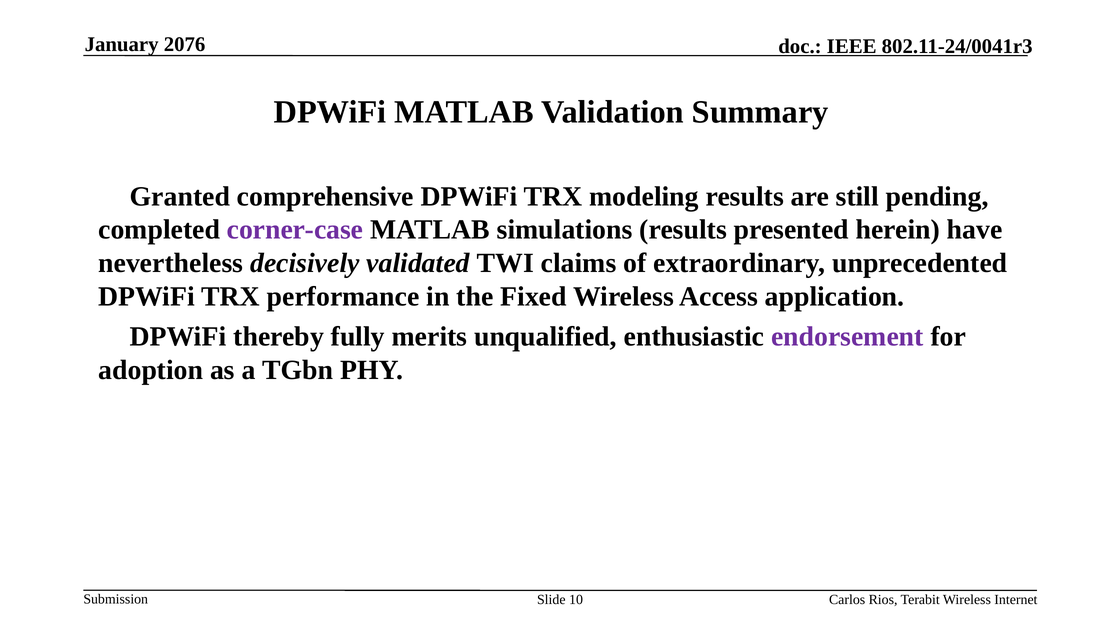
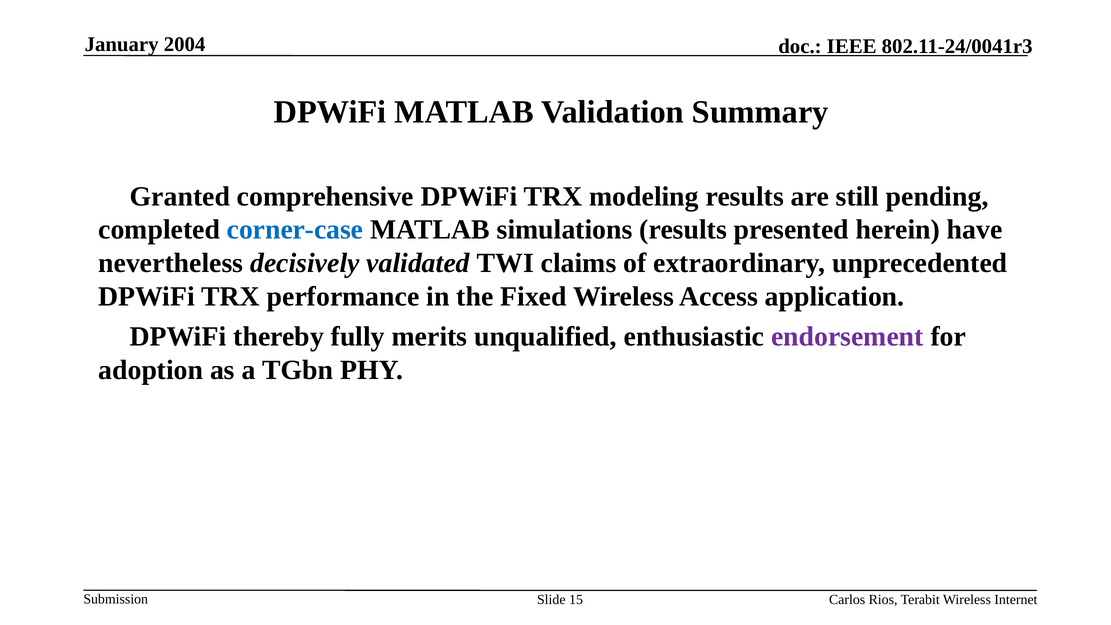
2076: 2076 -> 2004
corner-case colour: purple -> blue
10: 10 -> 15
